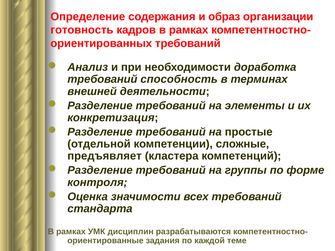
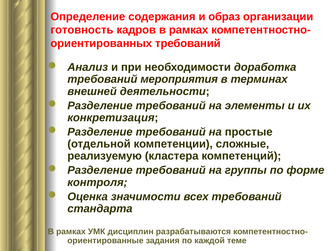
способность: способность -> мероприятия
предъявляет: предъявляет -> реализуемую
